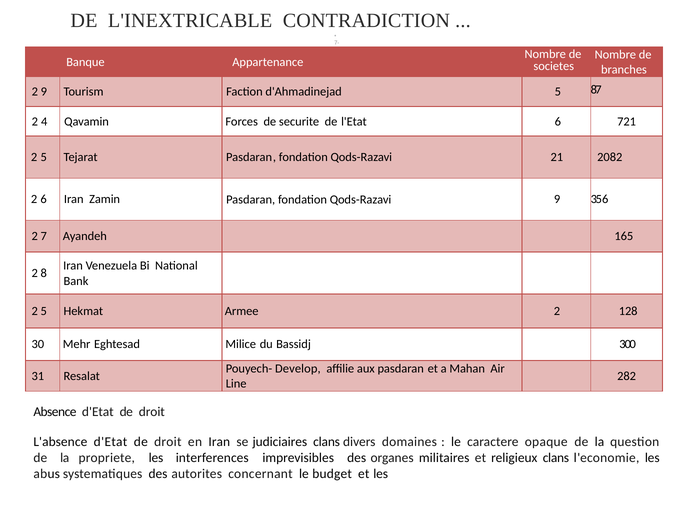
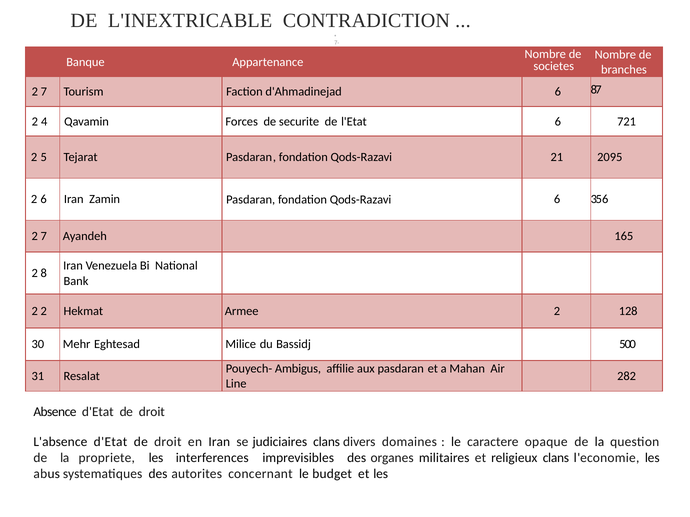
9 at (44, 92): 9 -> 7
d'Ahmadinejad 5: 5 -> 6
2082: 2082 -> 2095
Qods-Razavi 9: 9 -> 6
5 at (44, 311): 5 -> 2
Bassidj 3: 3 -> 5
Develop: Develop -> Ambigus
